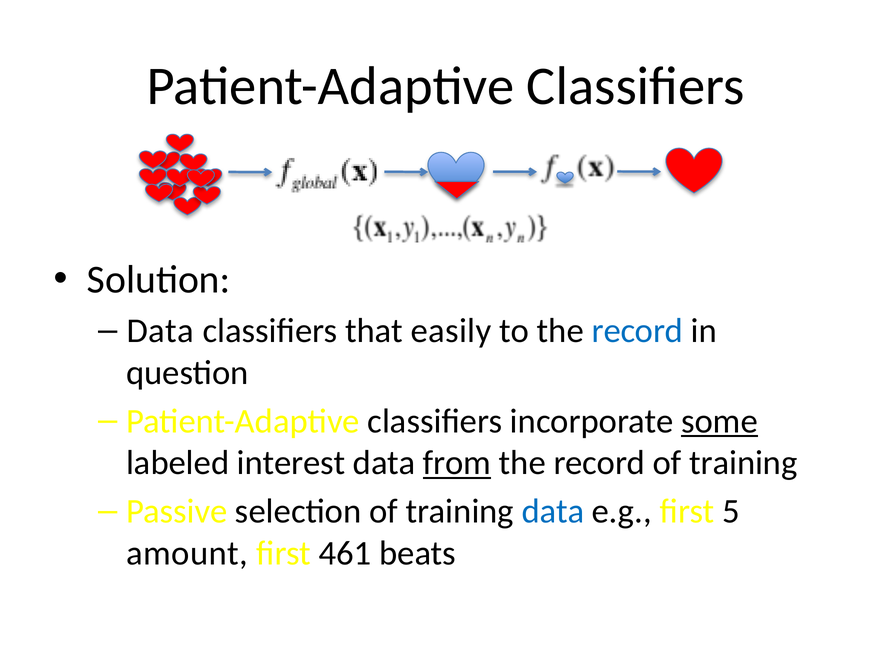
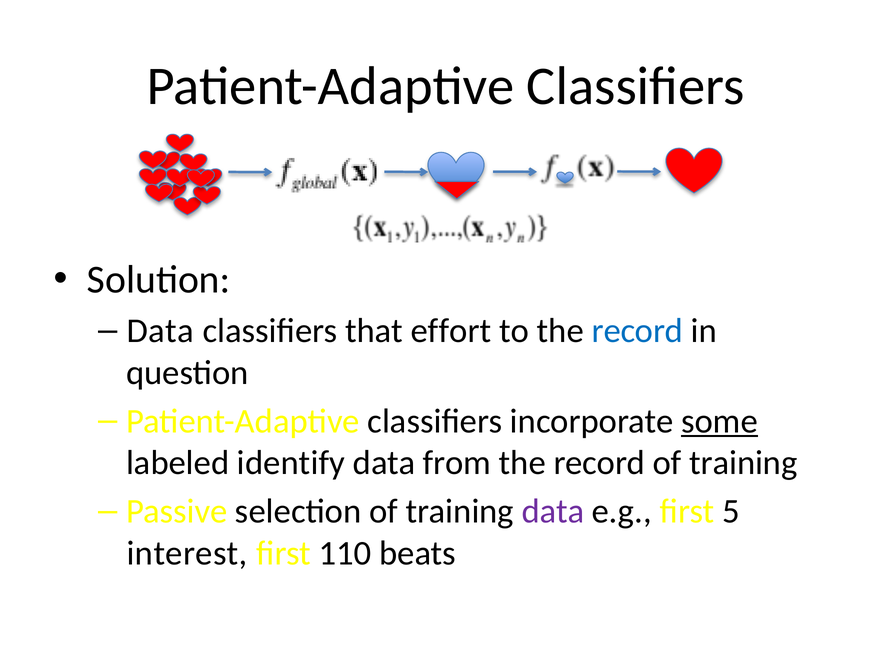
easily: easily -> effort
interest: interest -> identify
from underline: present -> none
data at (553, 511) colour: blue -> purple
amount: amount -> interest
461: 461 -> 110
